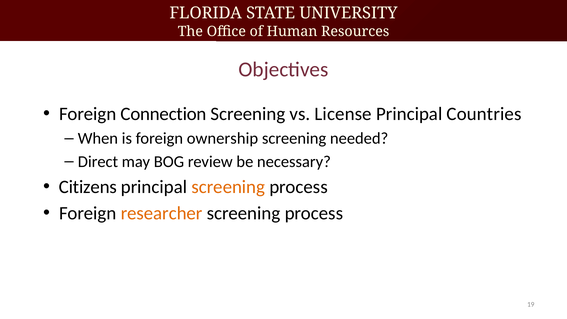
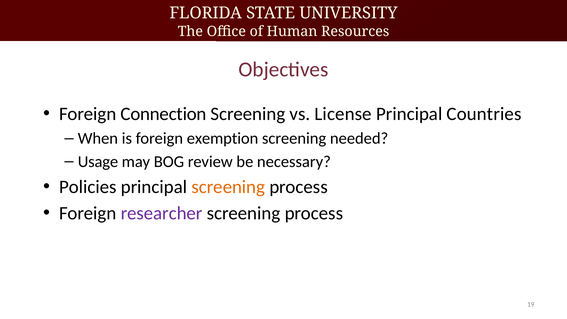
ownership: ownership -> exemption
Direct: Direct -> Usage
Citizens: Citizens -> Policies
researcher colour: orange -> purple
